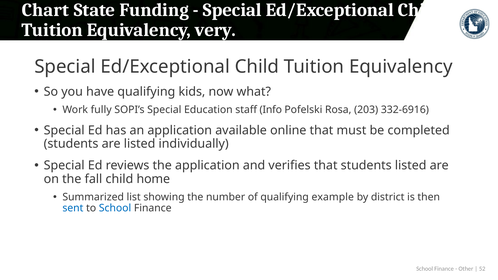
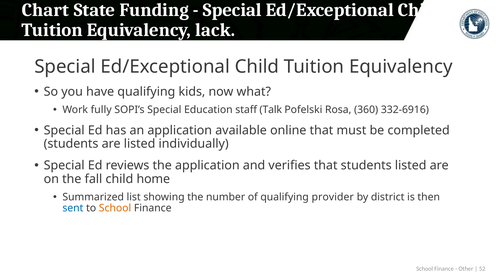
very: very -> lack
Info: Info -> Talk
203: 203 -> 360
example: example -> provider
School at (115, 208) colour: blue -> orange
